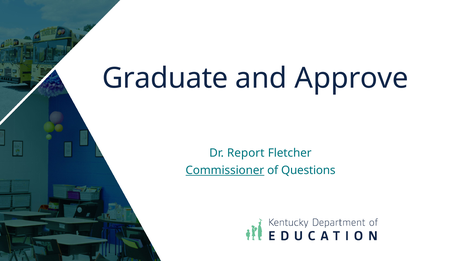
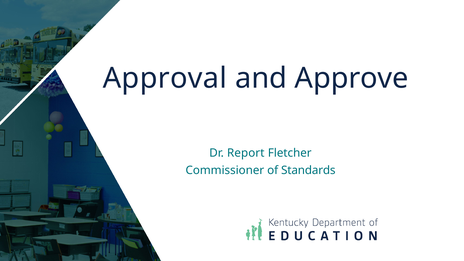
Graduate: Graduate -> Approval
Commissioner underline: present -> none
Questions: Questions -> Standards
